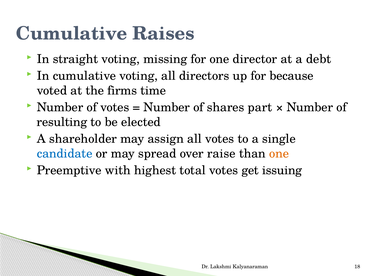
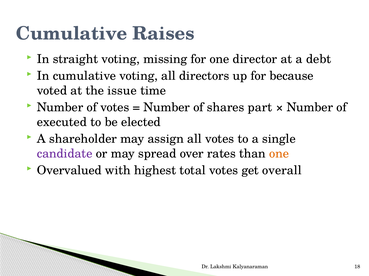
firms: firms -> issue
resulting: resulting -> executed
candidate colour: blue -> purple
raise: raise -> rates
Preemptive: Preemptive -> Overvalued
issuing: issuing -> overall
